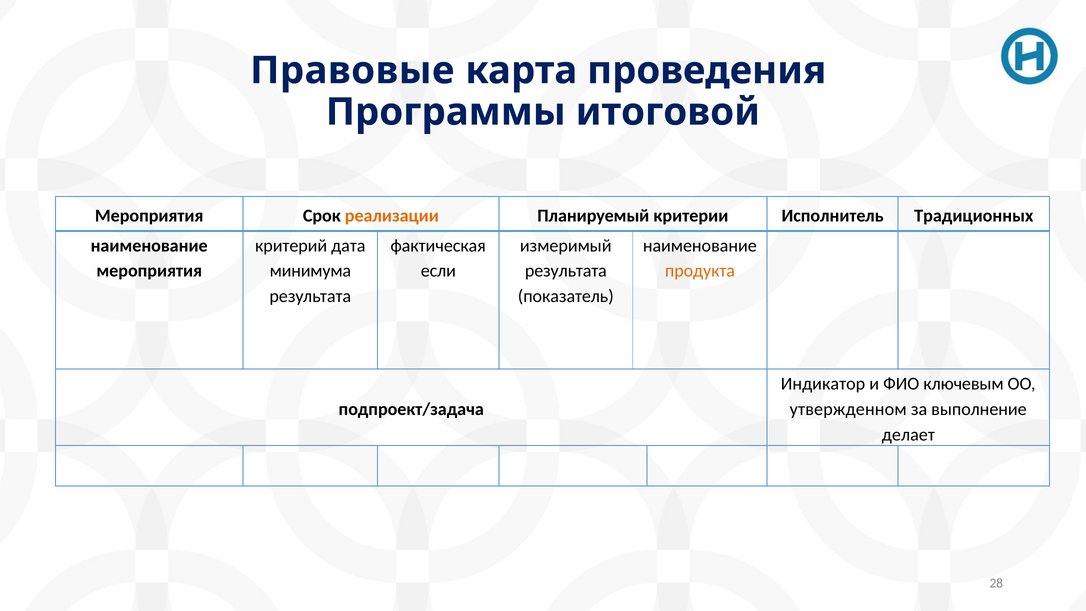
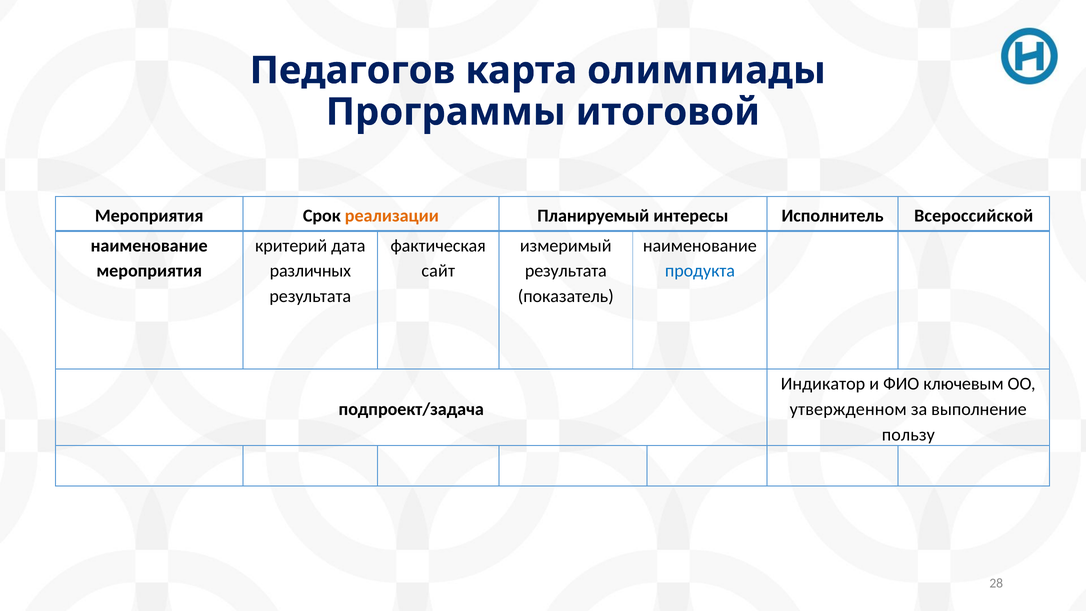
Правовые: Правовые -> Педагогов
проведения: проведения -> олимпиады
критерии: критерии -> интересы
Традиционных: Традиционных -> Всероссийской
минимума: минимума -> различных
если: если -> сайт
продукта colour: orange -> blue
делает: делает -> пользу
